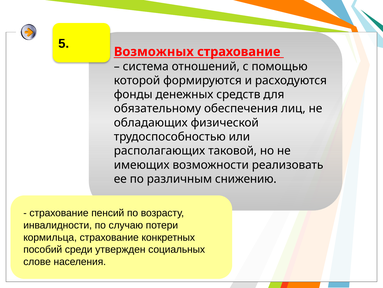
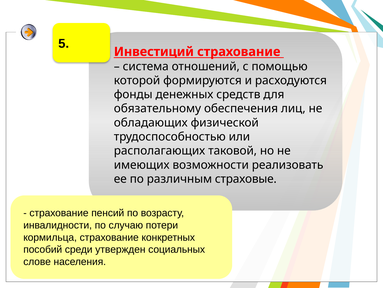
Возможных: Возможных -> Инвестиций
снижению: снижению -> страховые
